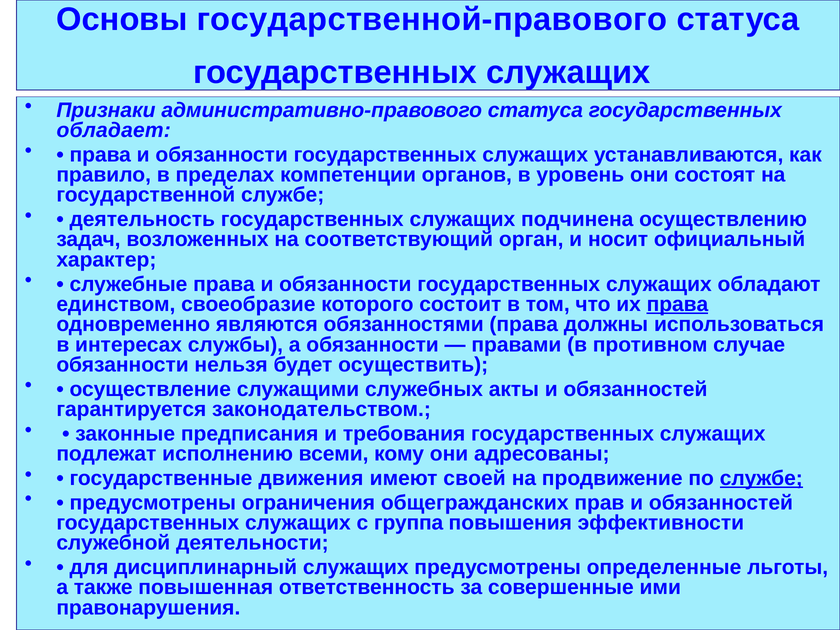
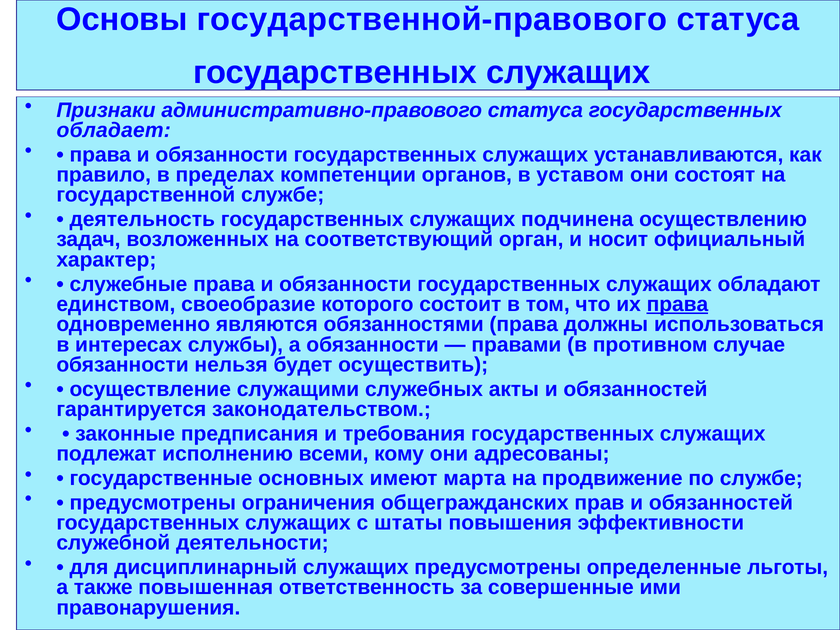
уровень: уровень -> уставом
движения: движения -> основных
своей: своей -> марта
службе at (761, 478) underline: present -> none
группа: группа -> штаты
